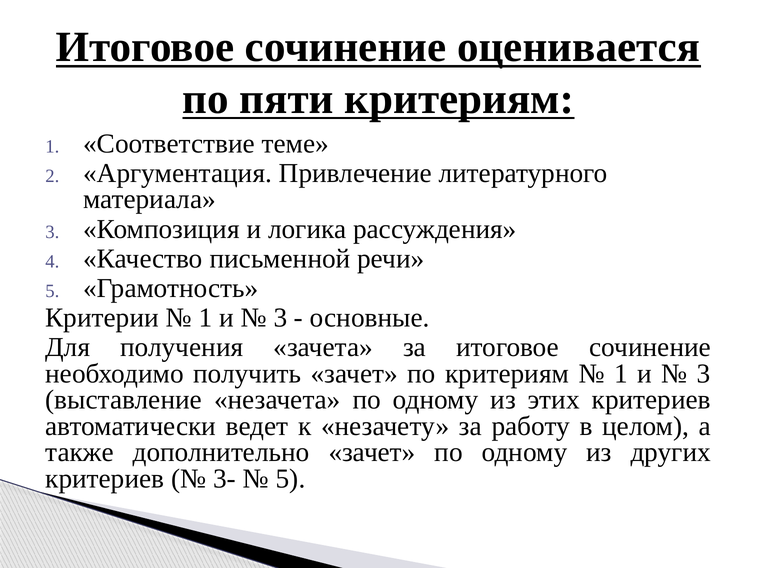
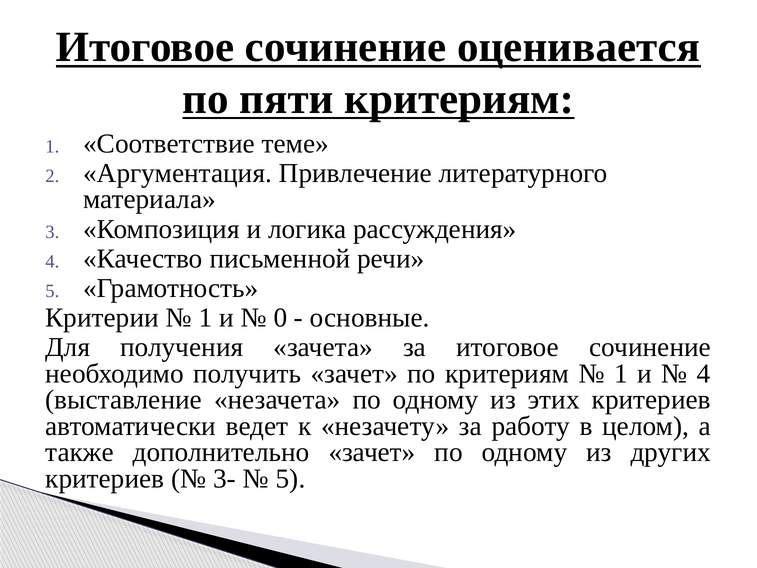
3 at (280, 318): 3 -> 0
3 at (704, 373): 3 -> 4
